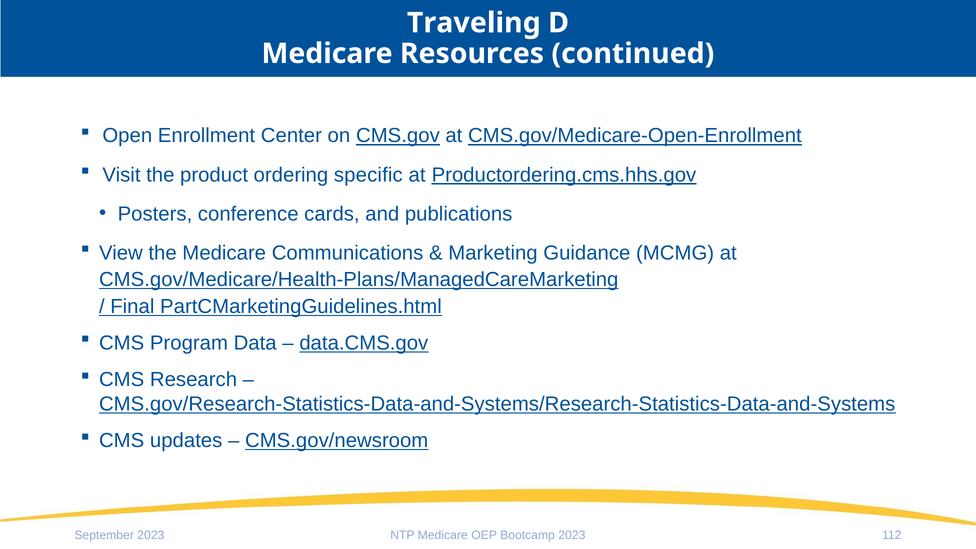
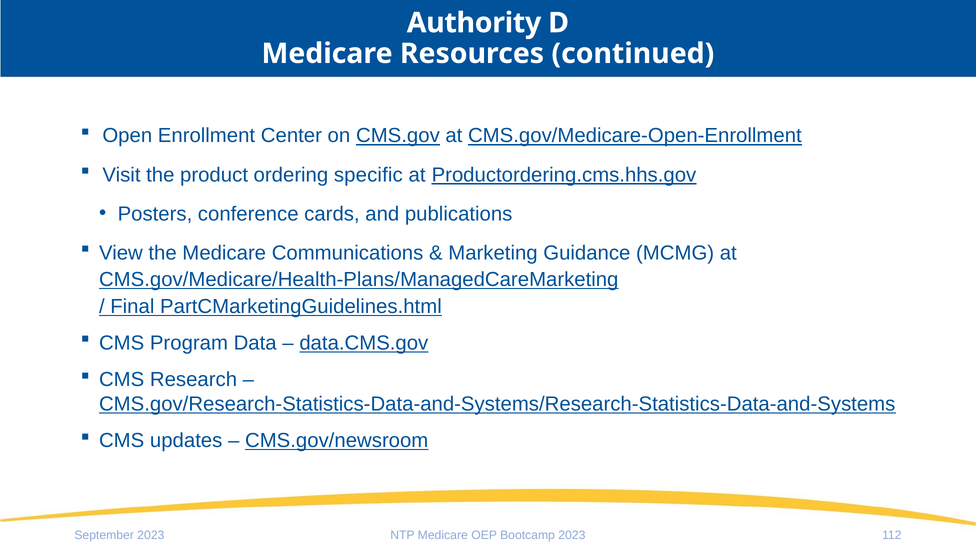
Traveling: Traveling -> Authority
